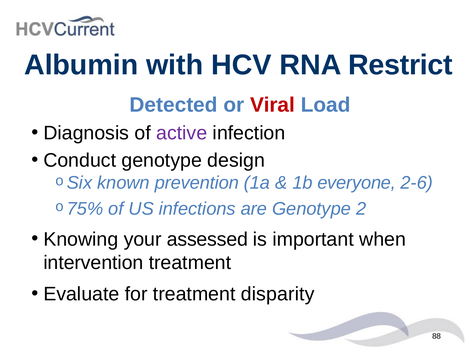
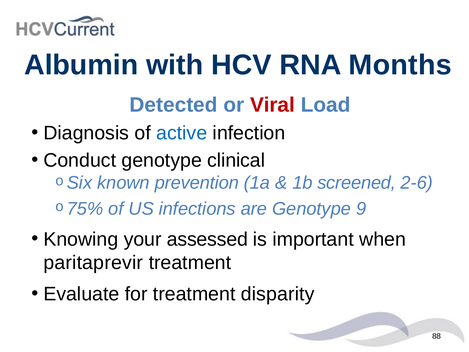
Restrict: Restrict -> Months
active colour: purple -> blue
design: design -> clinical
everyone: everyone -> screened
2: 2 -> 9
intervention: intervention -> paritaprevir
